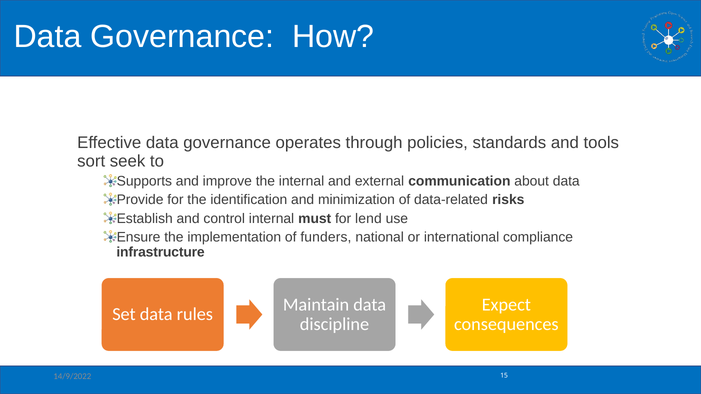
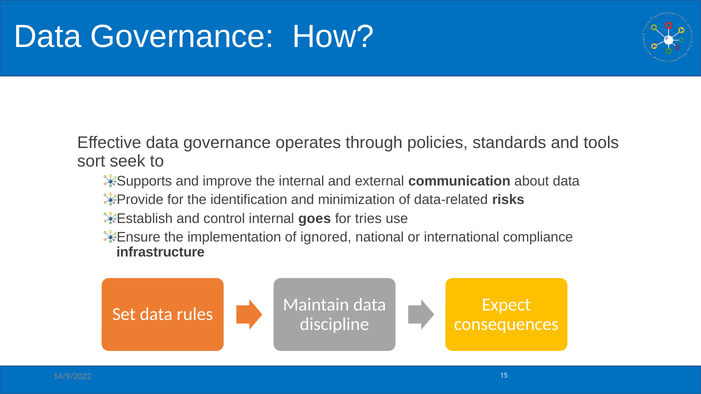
must: must -> goes
lend: lend -> tries
funders: funders -> ignored
